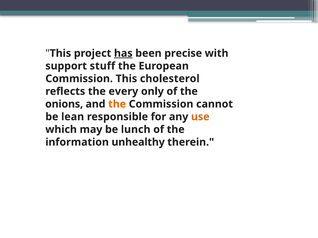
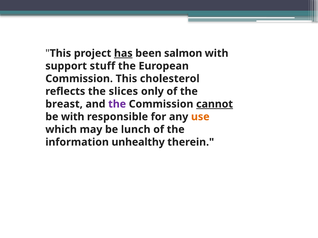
precise: precise -> salmon
every: every -> slices
onions: onions -> breast
the at (117, 104) colour: orange -> purple
cannot underline: none -> present
be lean: lean -> with
